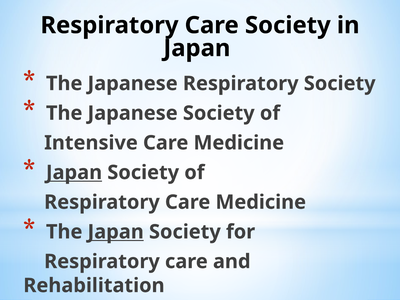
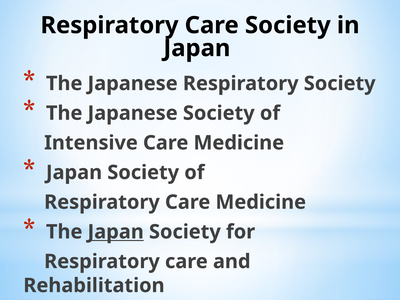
Japan at (74, 173) underline: present -> none
